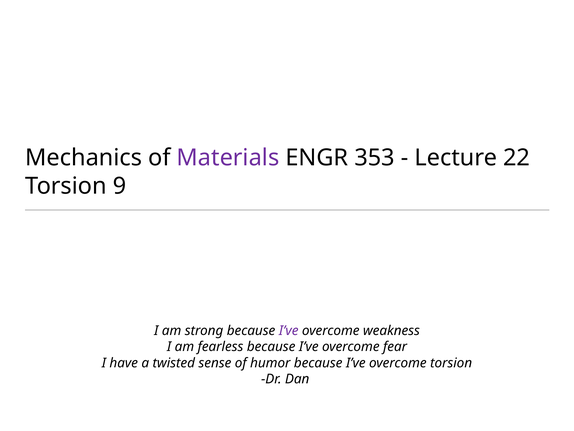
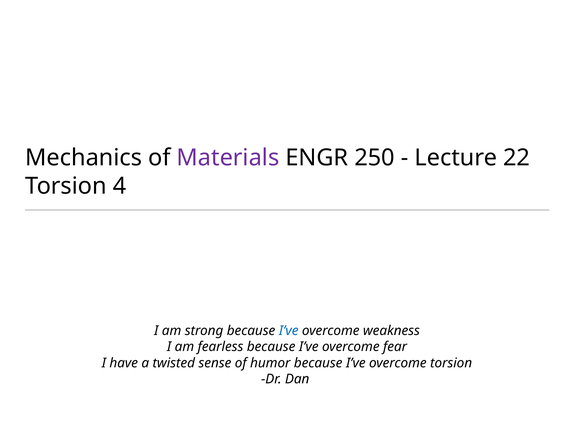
353: 353 -> 250
9: 9 -> 4
I’ve at (289, 330) colour: purple -> blue
